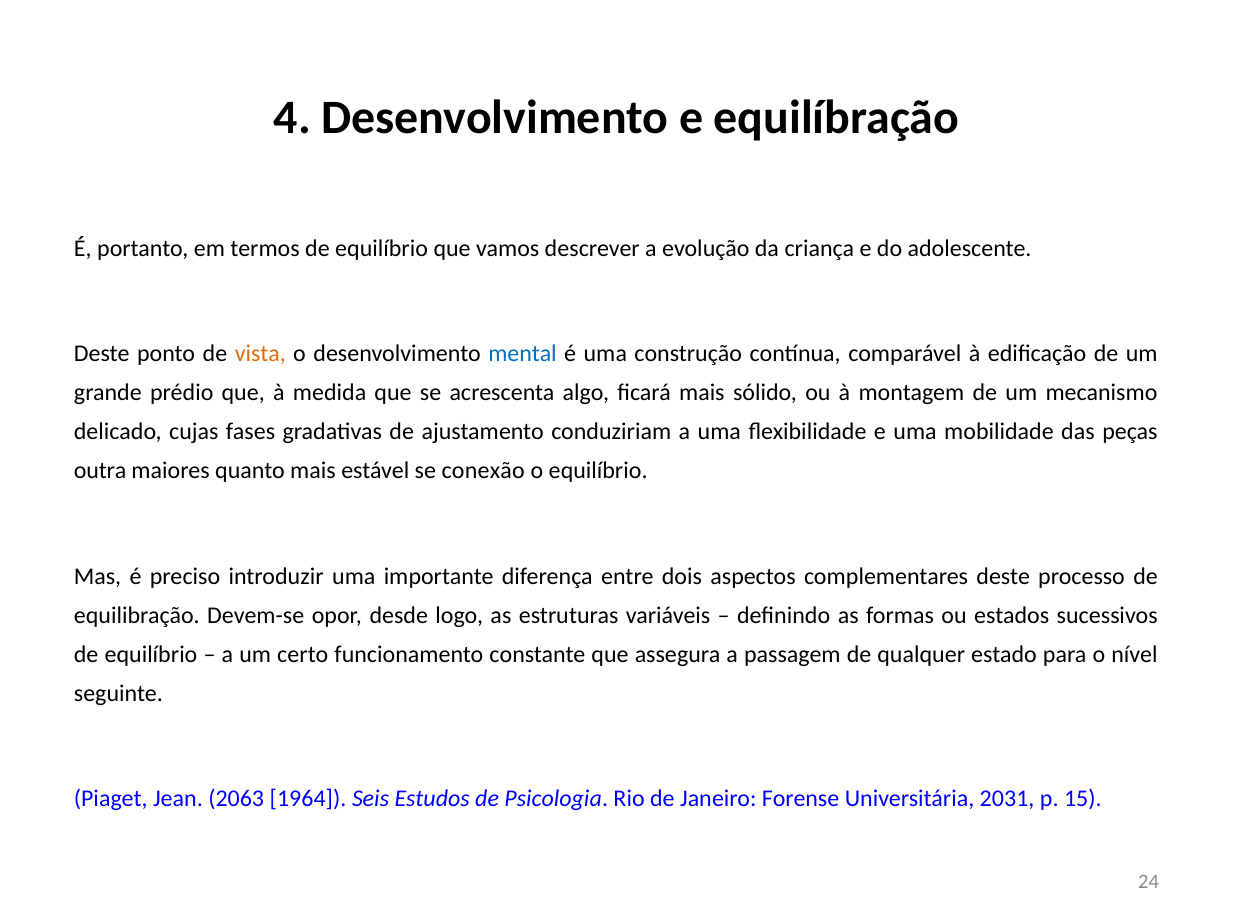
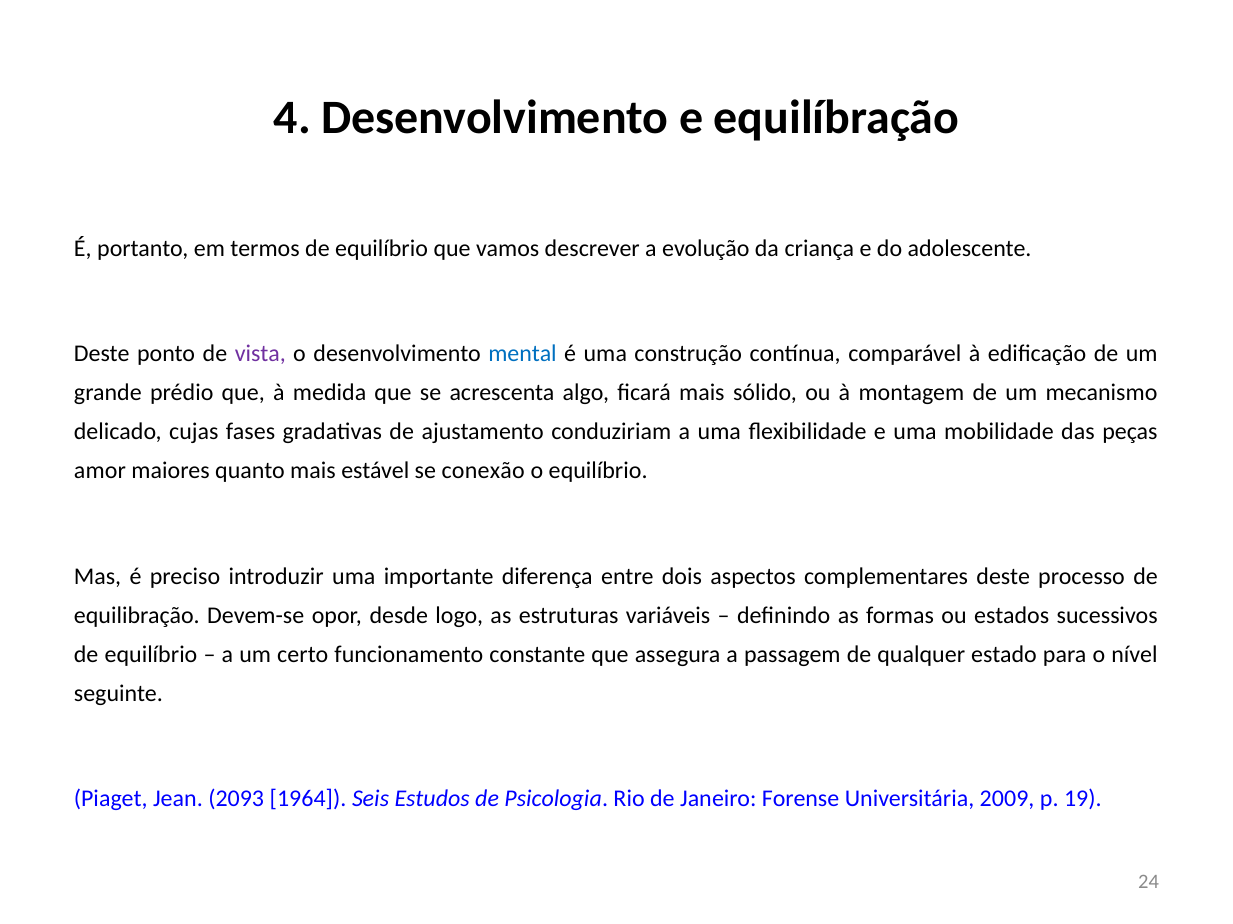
vista colour: orange -> purple
outra: outra -> amor
2063: 2063 -> 2093
2031: 2031 -> 2009
15: 15 -> 19
